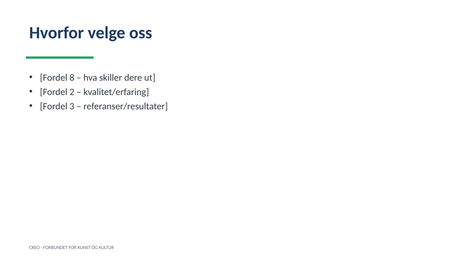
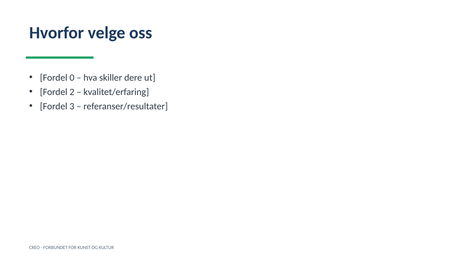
8: 8 -> 0
